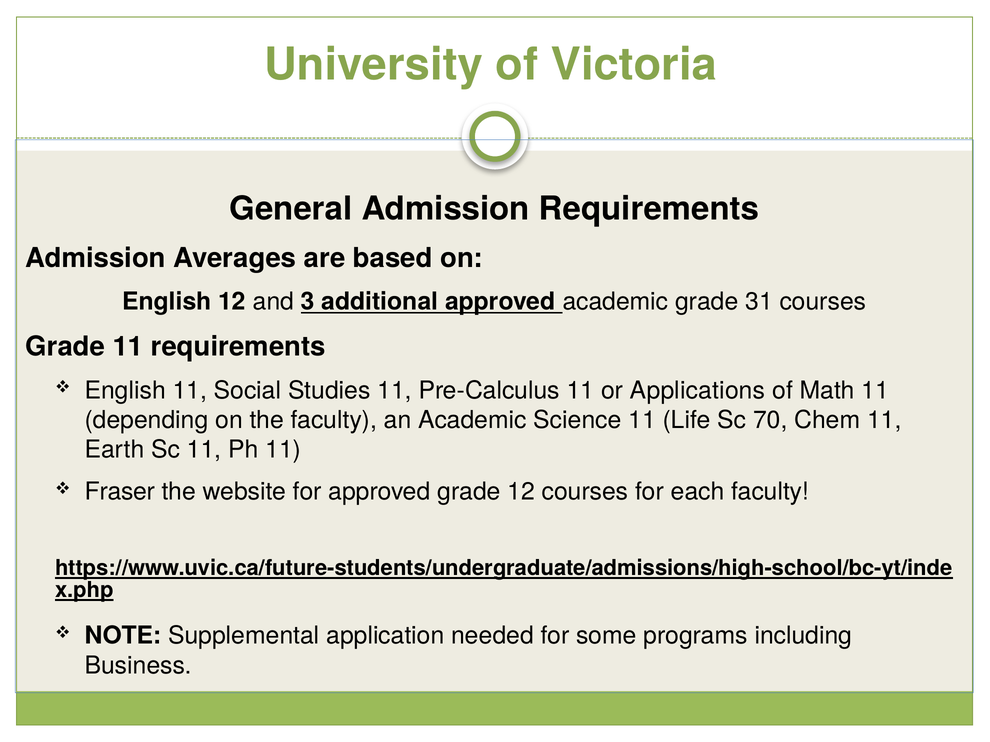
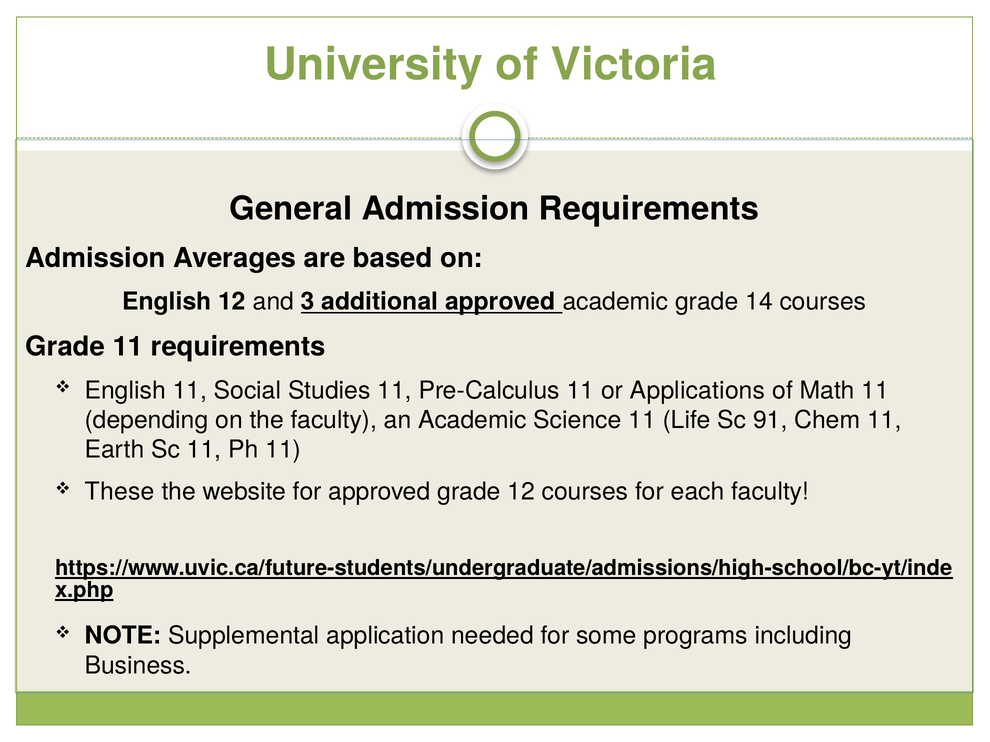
31: 31 -> 14
70: 70 -> 91
Fraser: Fraser -> These
